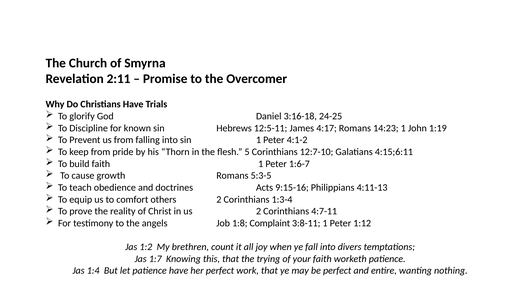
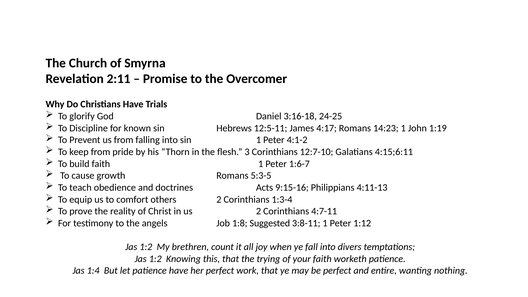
5: 5 -> 3
Complaint: Complaint -> Suggested
1:7 at (155, 259): 1:7 -> 1:2
